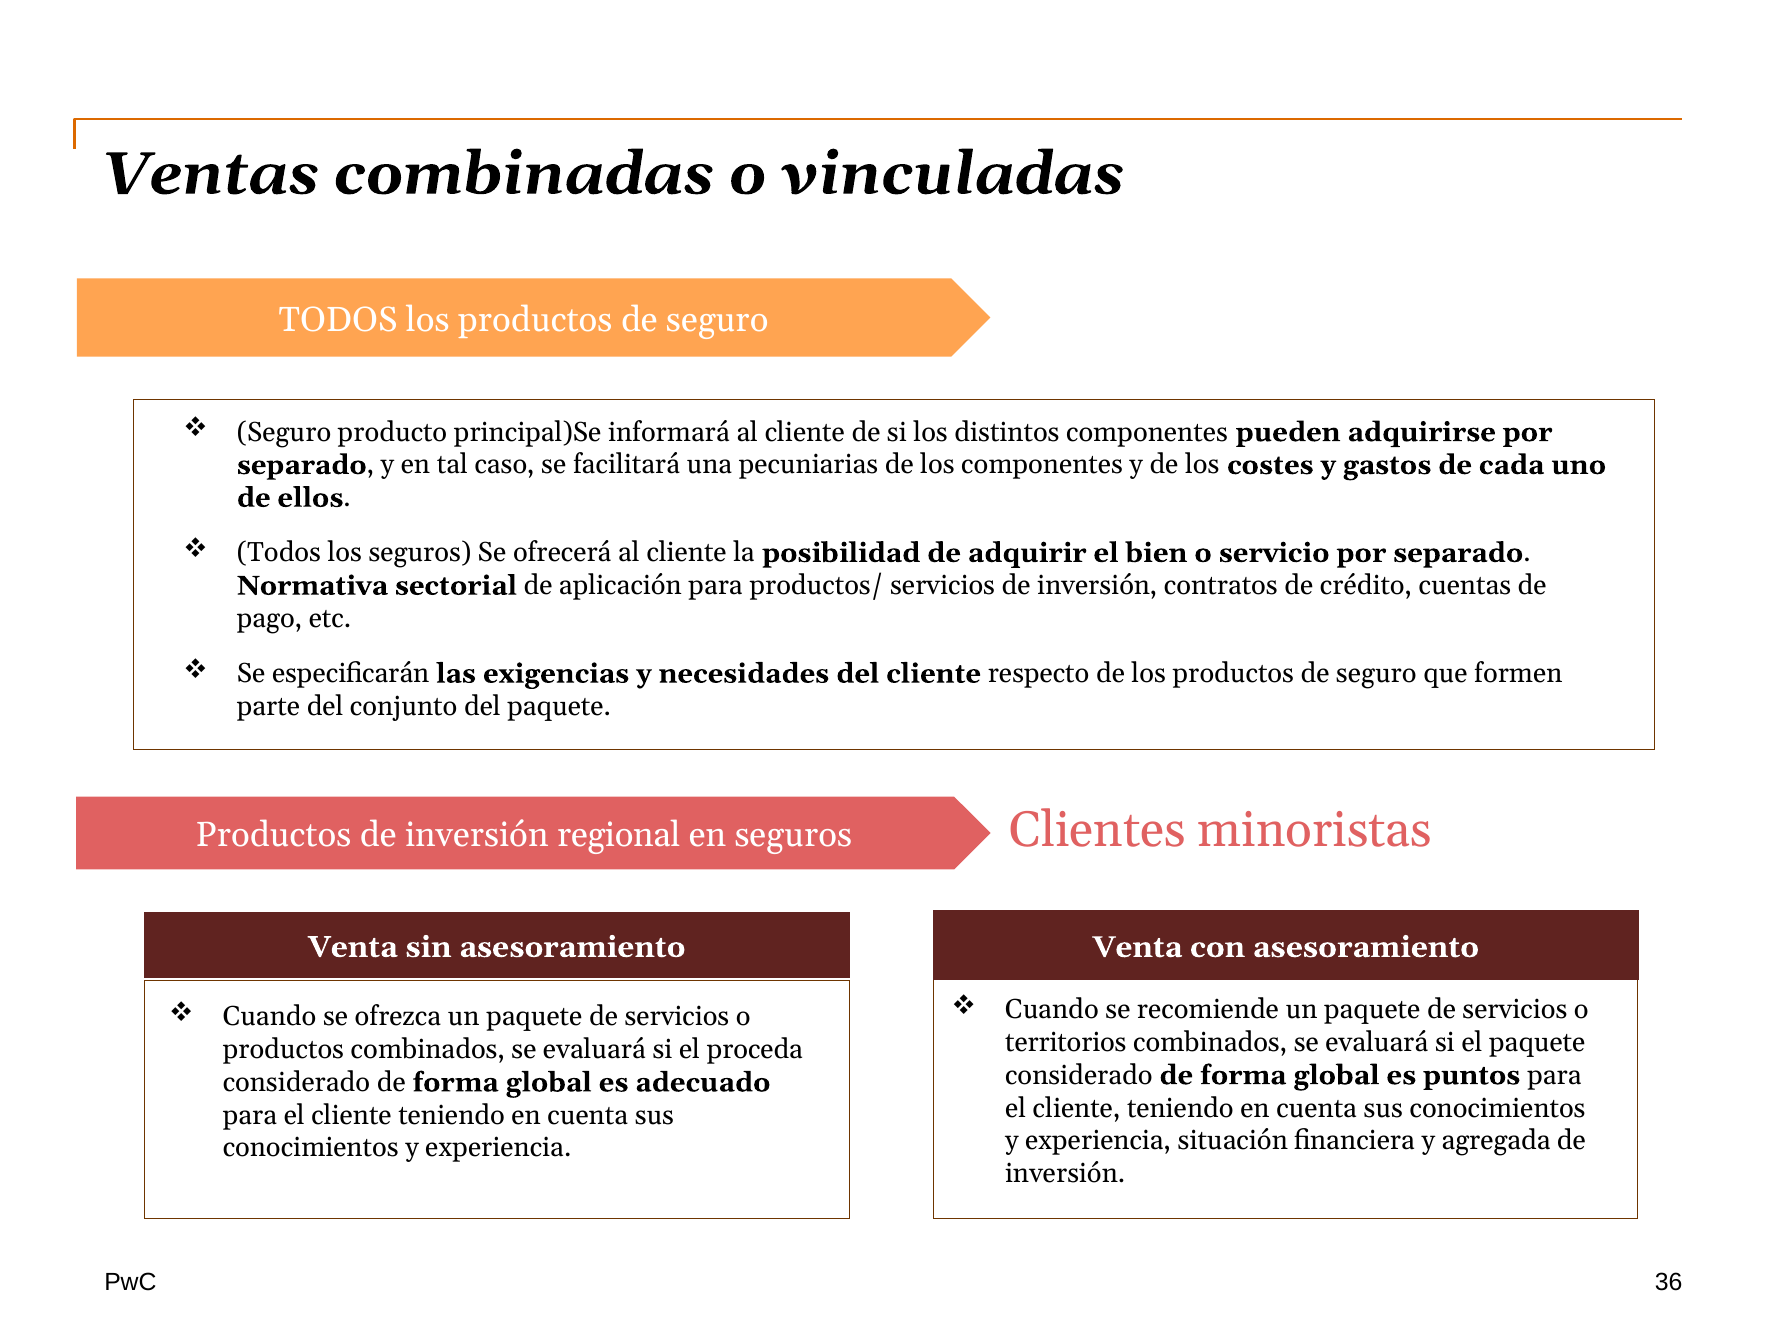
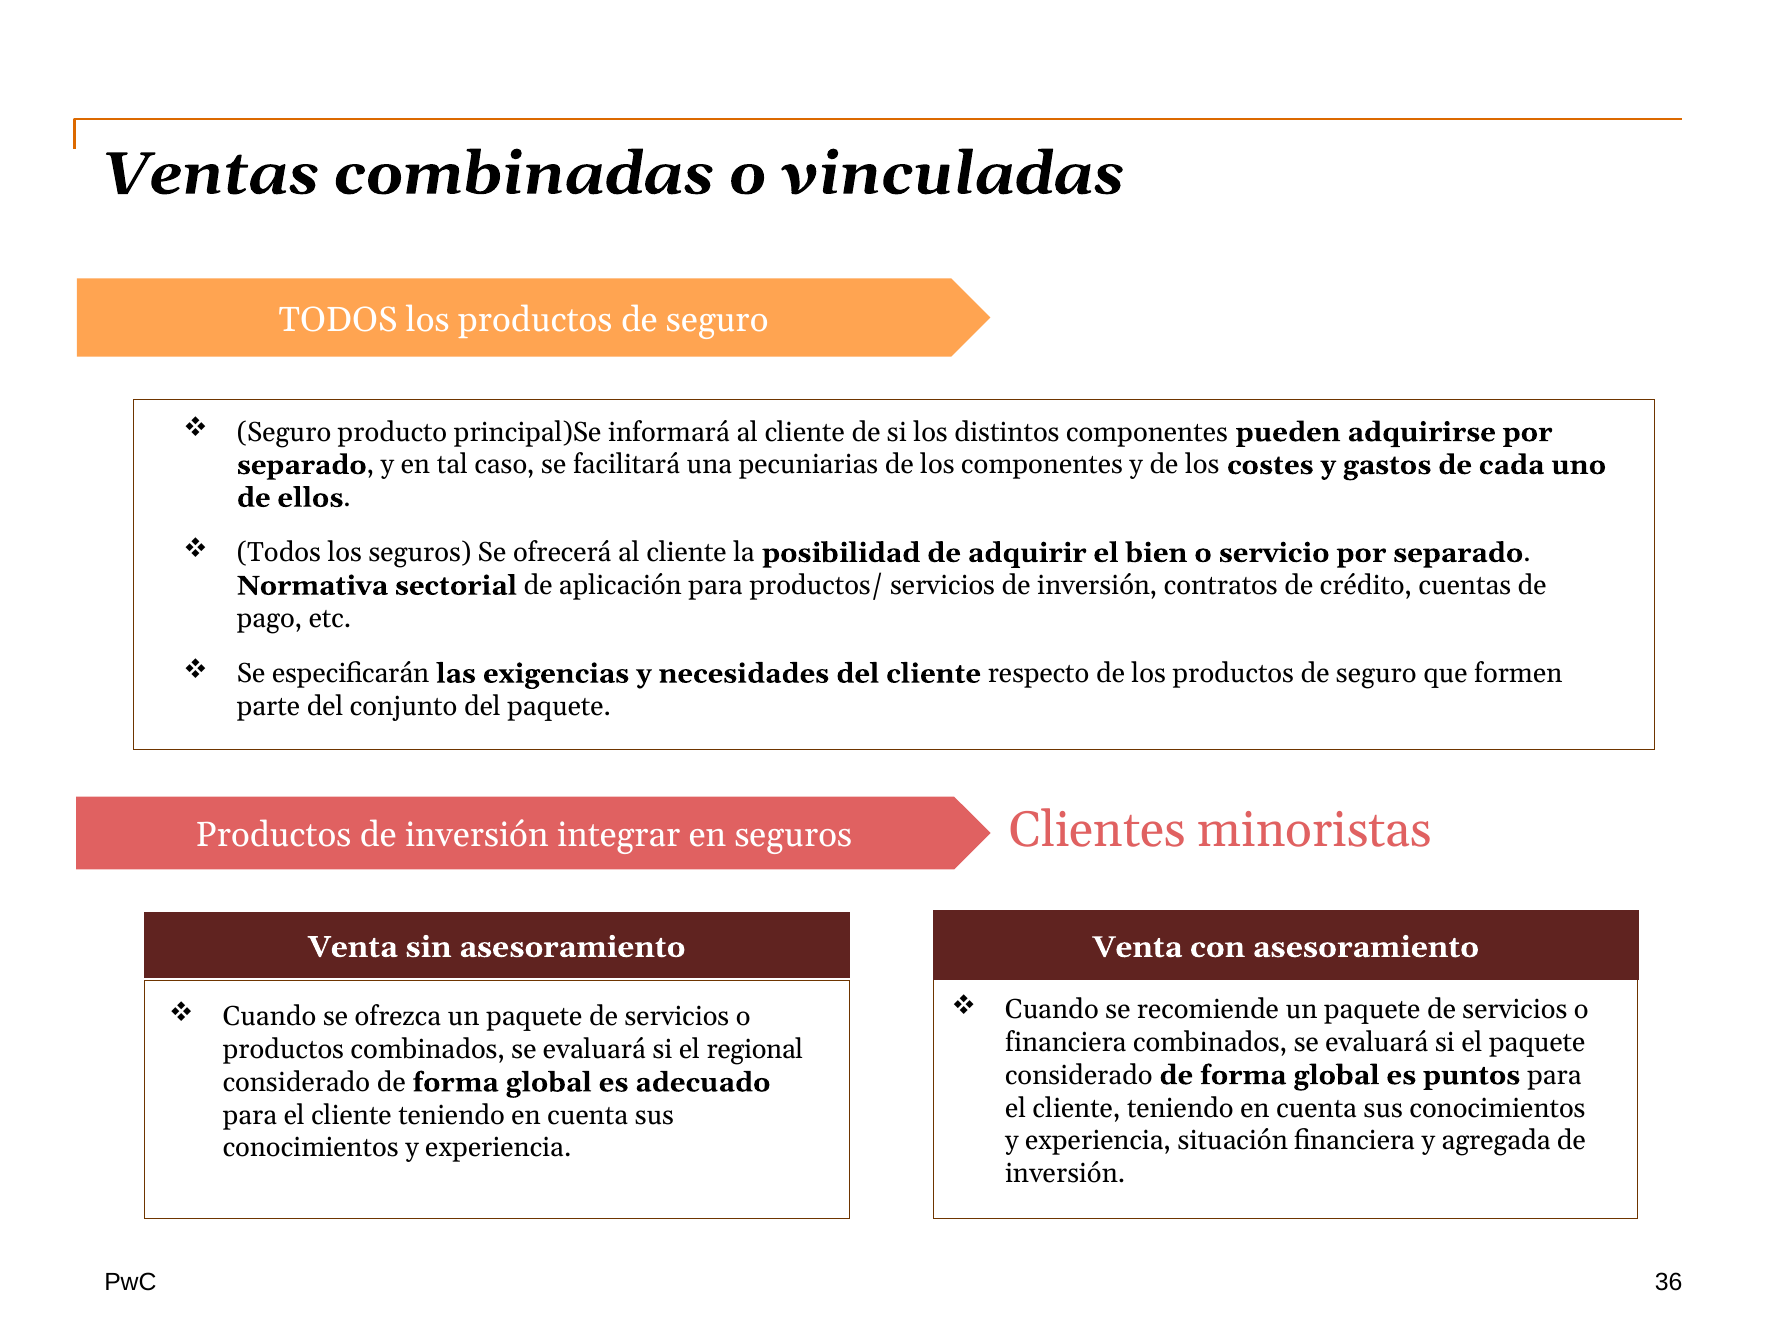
regional: regional -> integrar
territorios at (1066, 1042): territorios -> financiera
proceda: proceda -> regional
